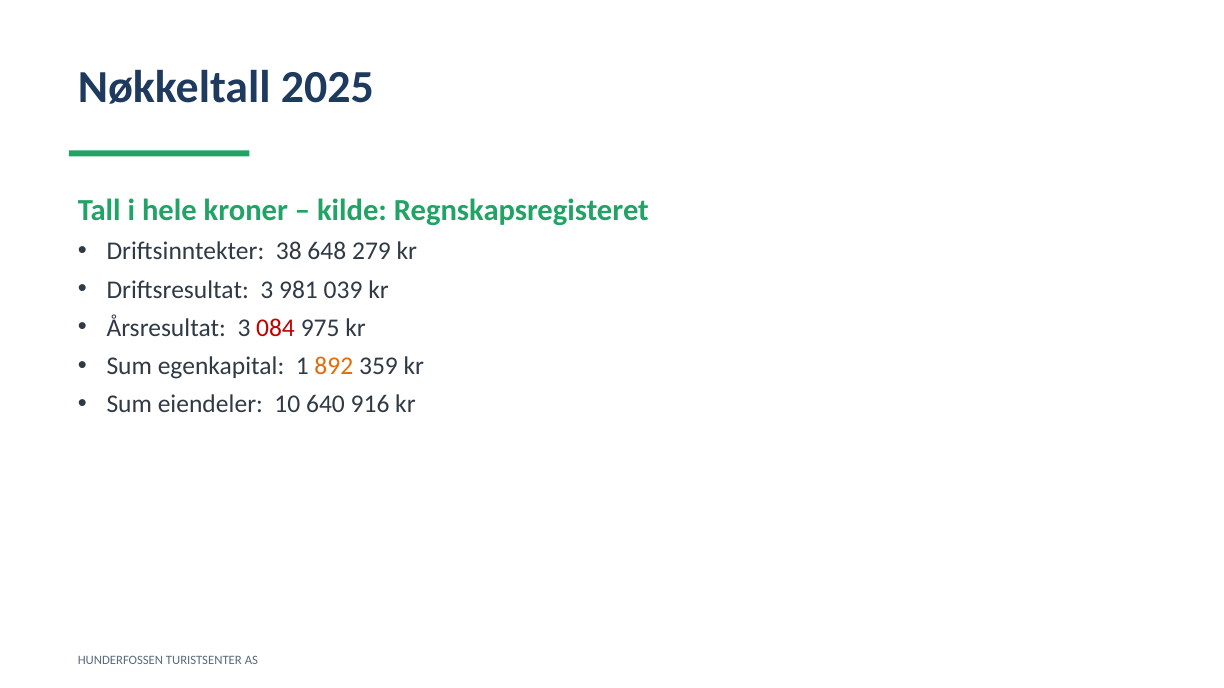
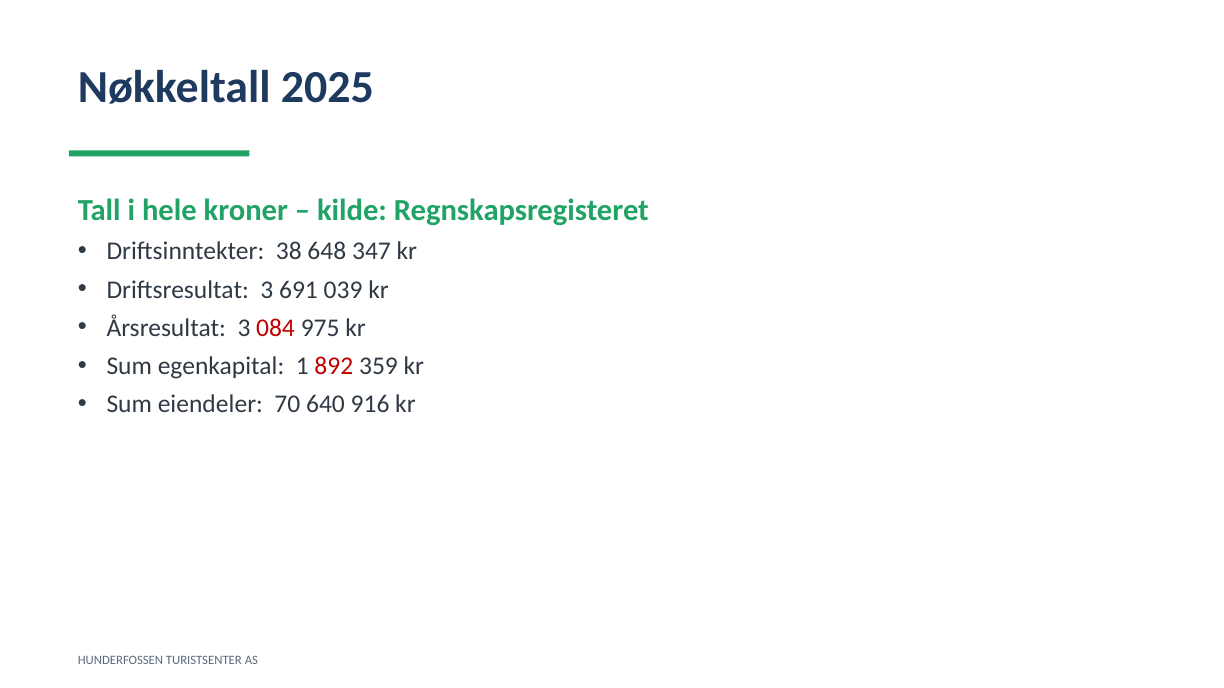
279: 279 -> 347
981: 981 -> 691
892 colour: orange -> red
10: 10 -> 70
